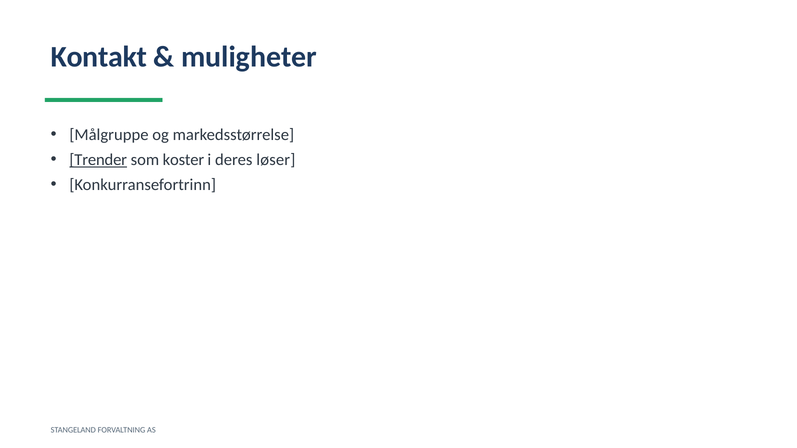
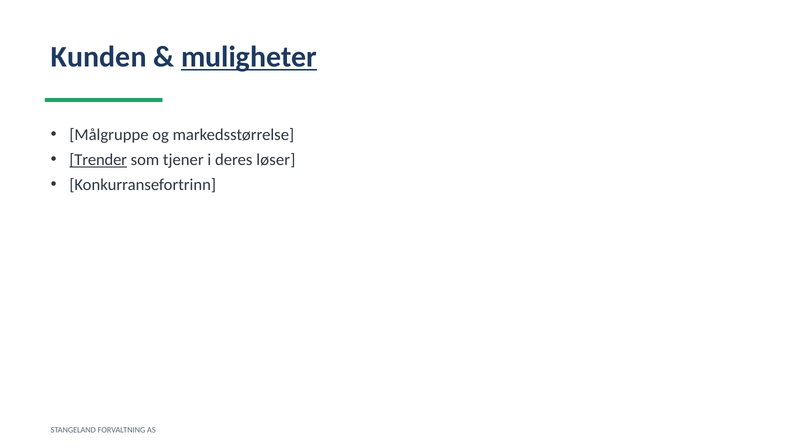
Kontakt: Kontakt -> Kunden
muligheter underline: none -> present
koster: koster -> tjener
